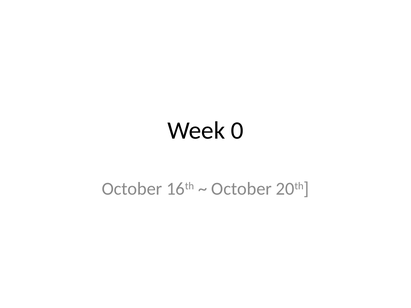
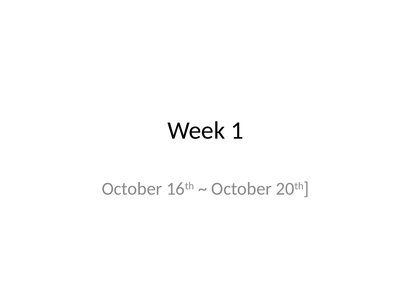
0: 0 -> 1
